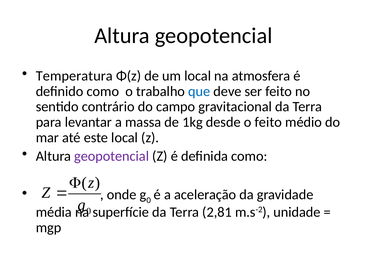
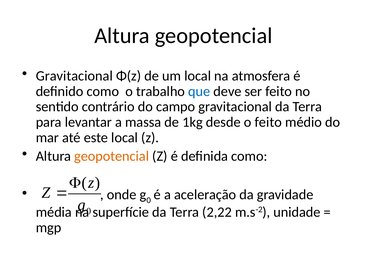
Temperatura at (74, 76): Temperatura -> Gravitacional
geopotencial at (112, 156) colour: purple -> orange
2,81: 2,81 -> 2,22
